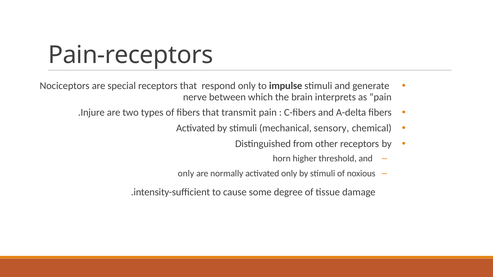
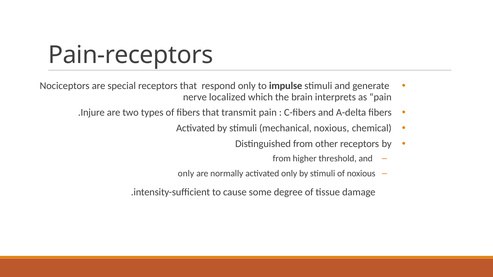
between: between -> localized
mechanical sensory: sensory -> noxious
horn at (282, 159): horn -> from
